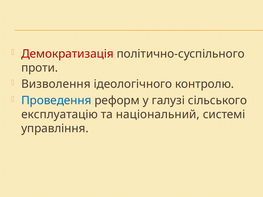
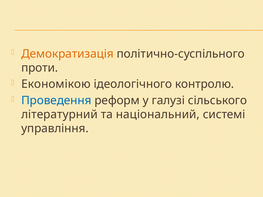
Демократизація colour: red -> orange
Визволення: Визволення -> Економікою
експлуатацію: експлуатацію -> літературний
